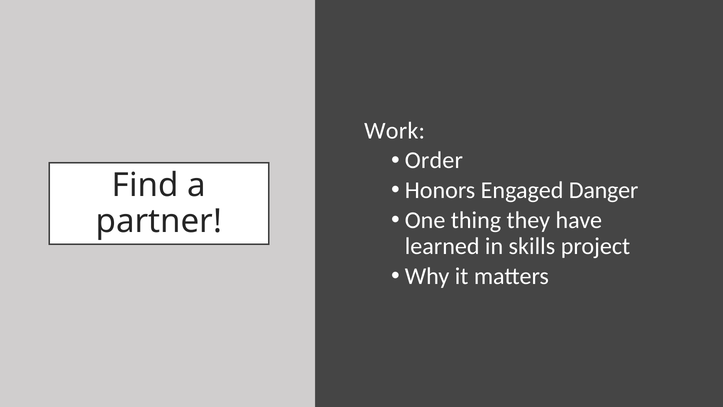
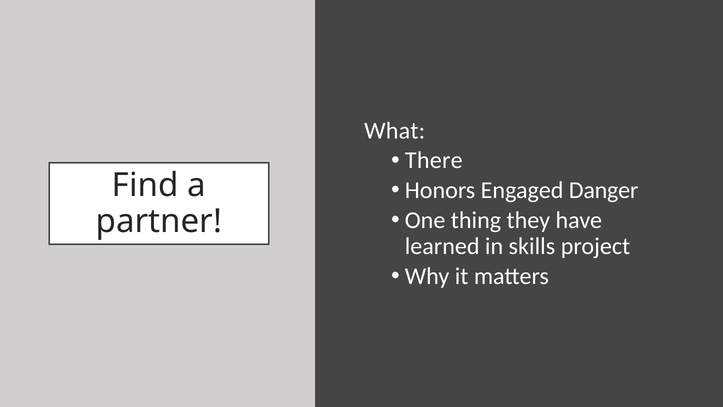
Work: Work -> What
Order: Order -> There
